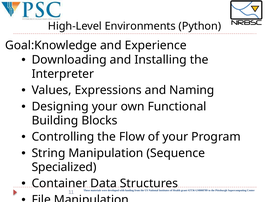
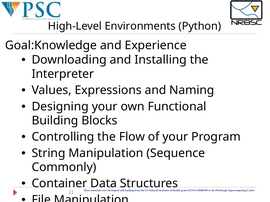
Specialized: Specialized -> Commonly
